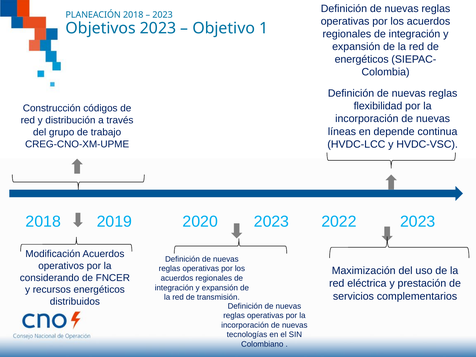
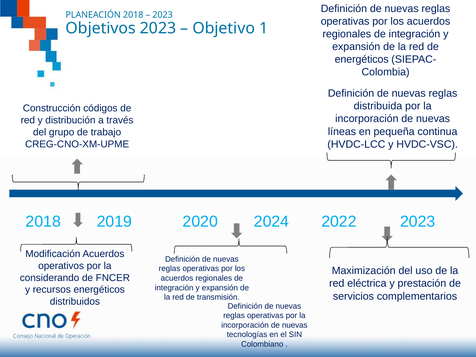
flexibilidad: flexibilidad -> distribuida
depende: depende -> pequeña
2020 2023: 2023 -> 2024
